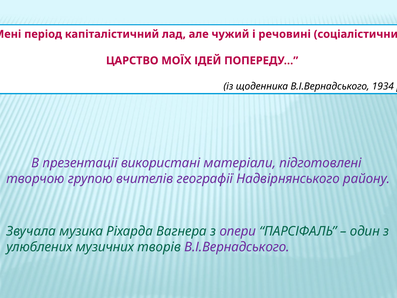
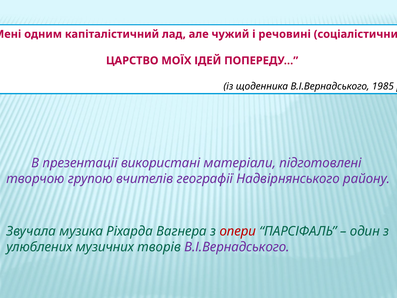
період: період -> одним
1934: 1934 -> 1985
опери colour: purple -> red
